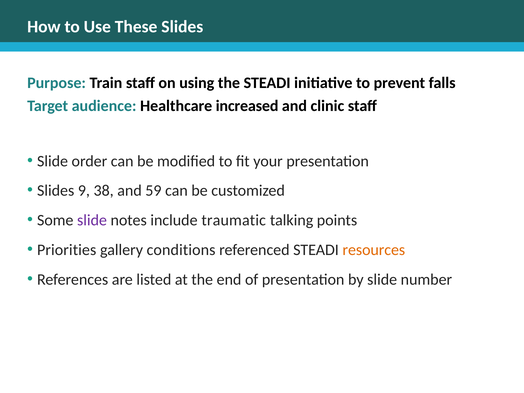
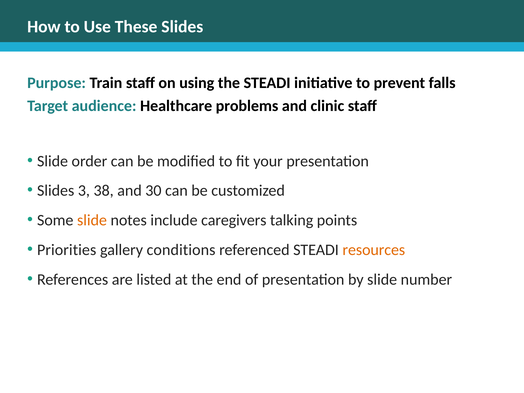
increased: increased -> problems
9: 9 -> 3
59: 59 -> 30
slide at (92, 220) colour: purple -> orange
traumatic: traumatic -> caregivers
